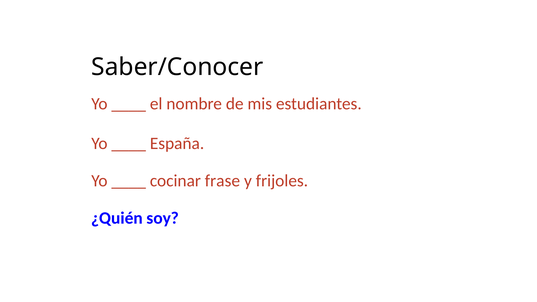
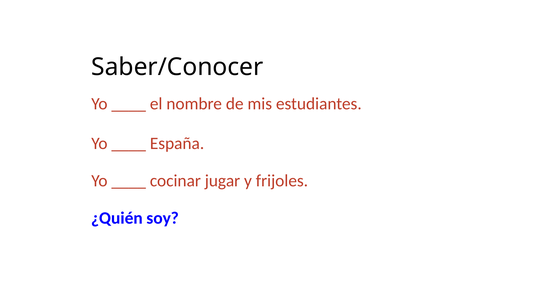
frase: frase -> jugar
